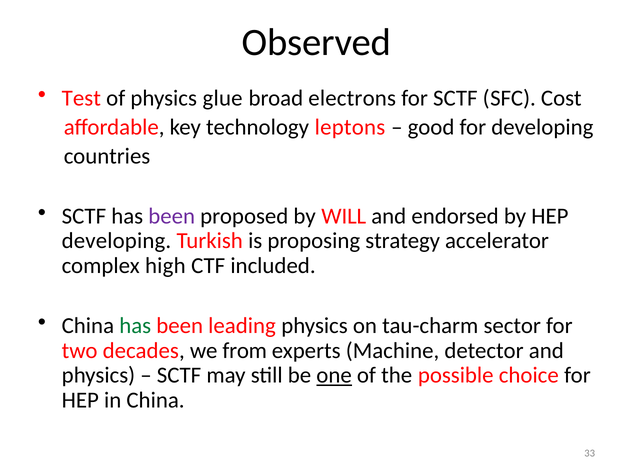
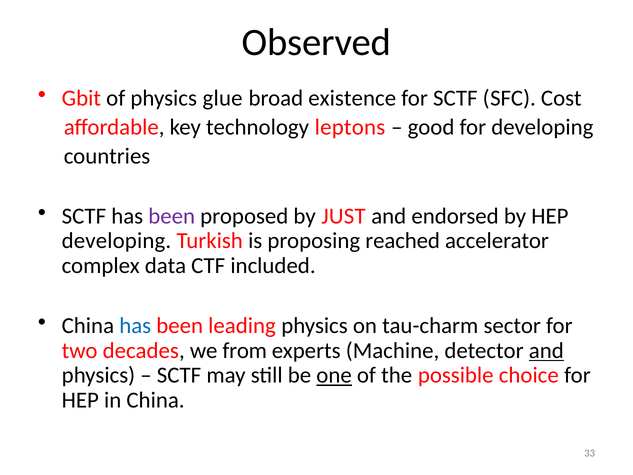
Test: Test -> Gbit
electrons: electrons -> existence
WILL: WILL -> JUST
strategy: strategy -> reached
high: high -> data
has at (135, 326) colour: green -> blue
and at (546, 350) underline: none -> present
